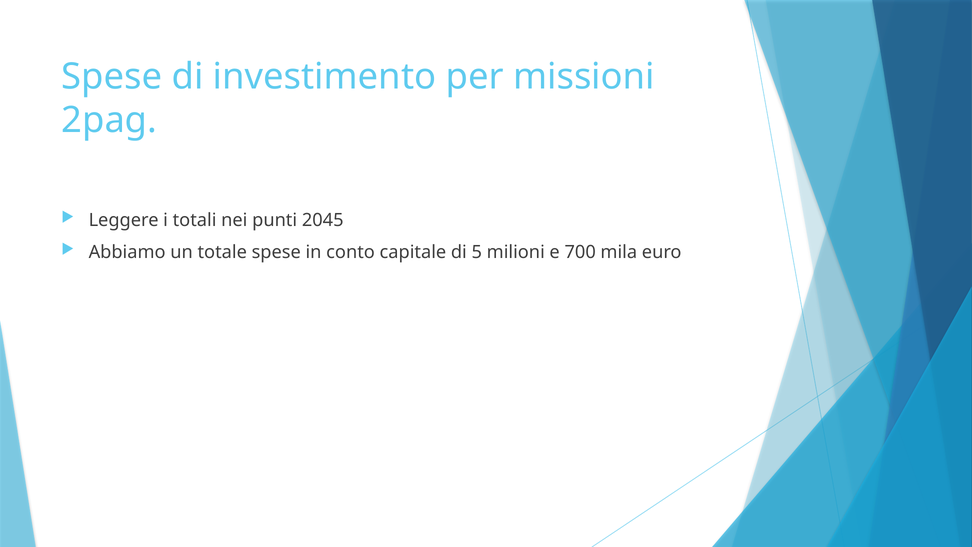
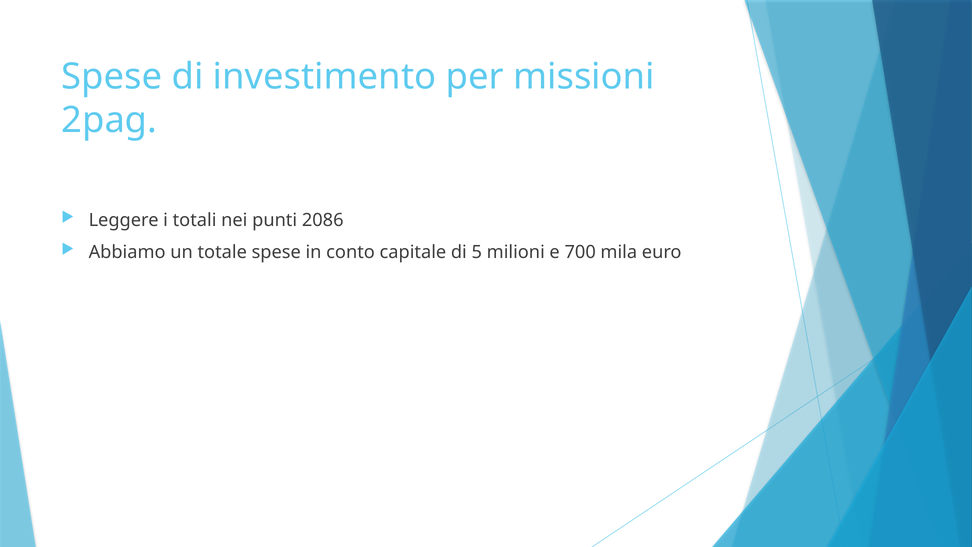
2045: 2045 -> 2086
